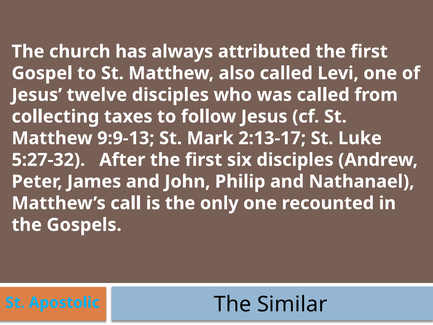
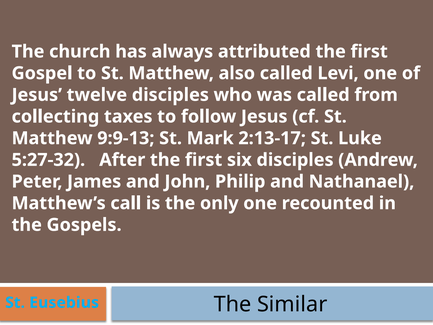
Apostolic: Apostolic -> Eusebius
